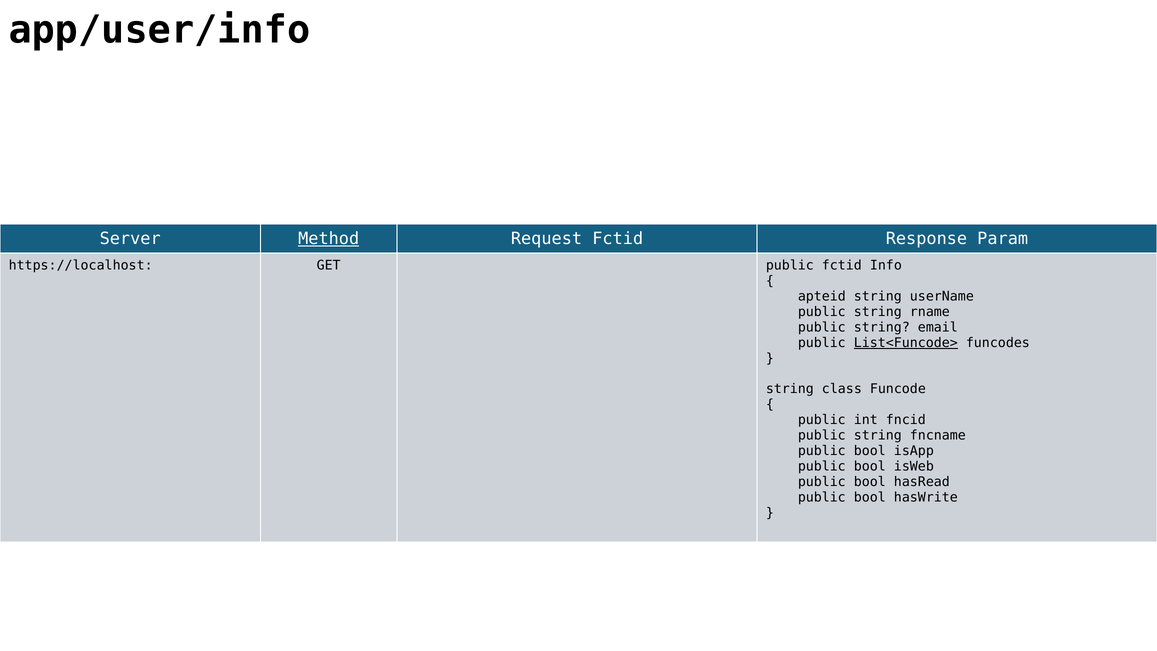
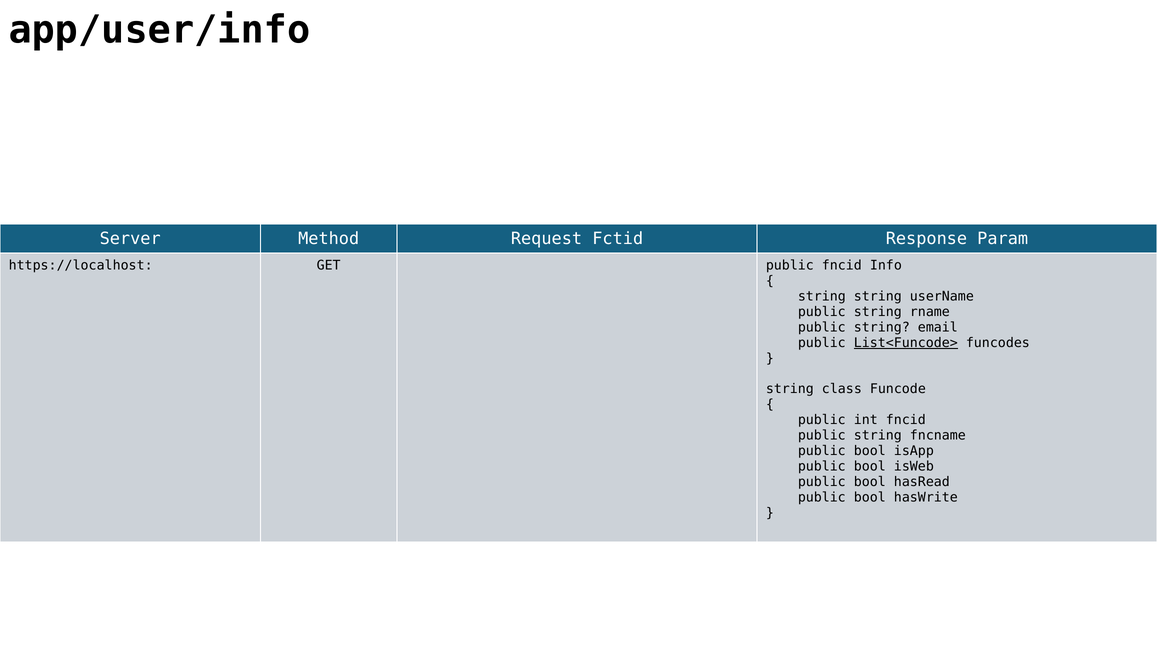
Method underline: present -> none
public fctid: fctid -> fncid
apteid at (822, 296): apteid -> string
